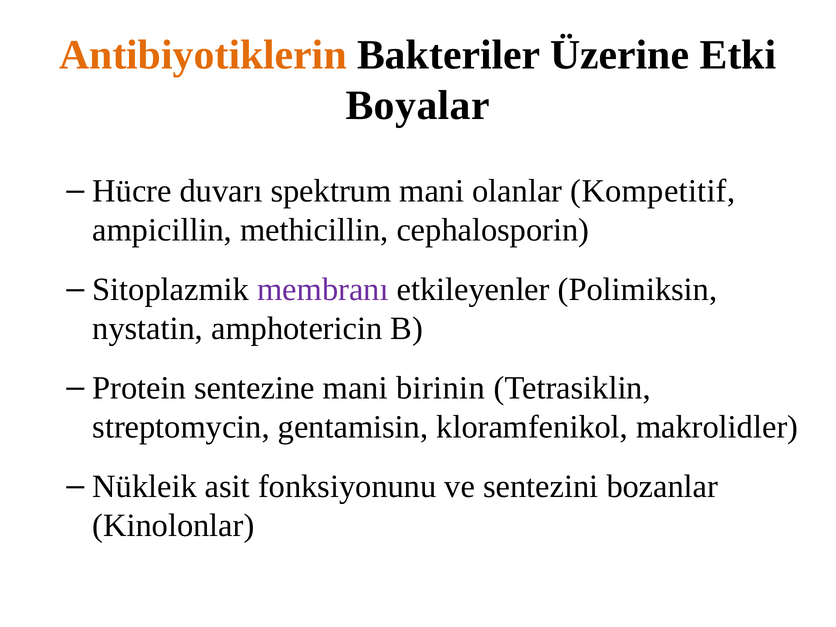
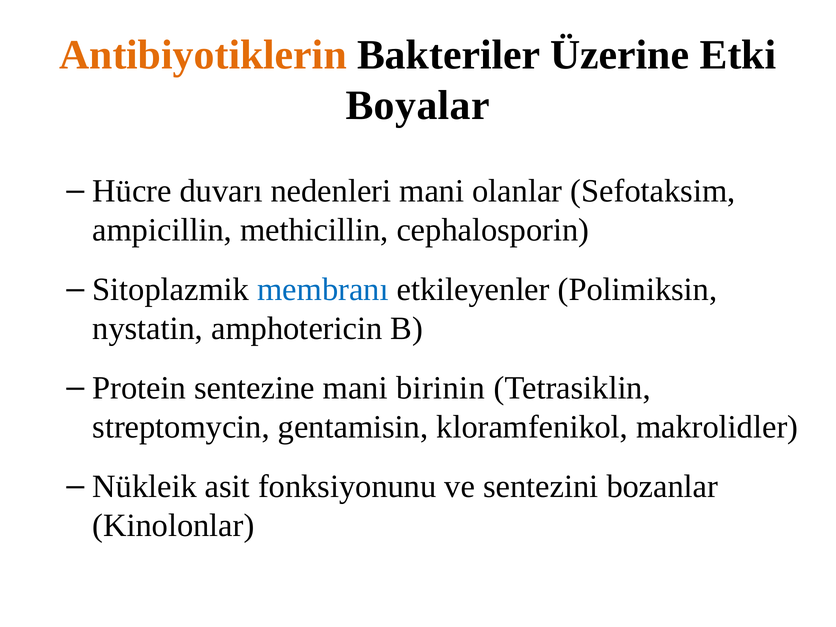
spektrum: spektrum -> nedenleri
Kompetitif: Kompetitif -> Sefotaksim
membranı colour: purple -> blue
